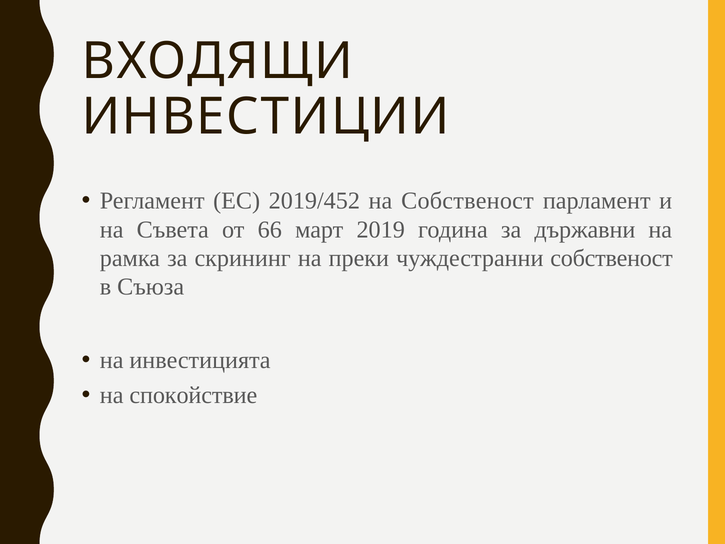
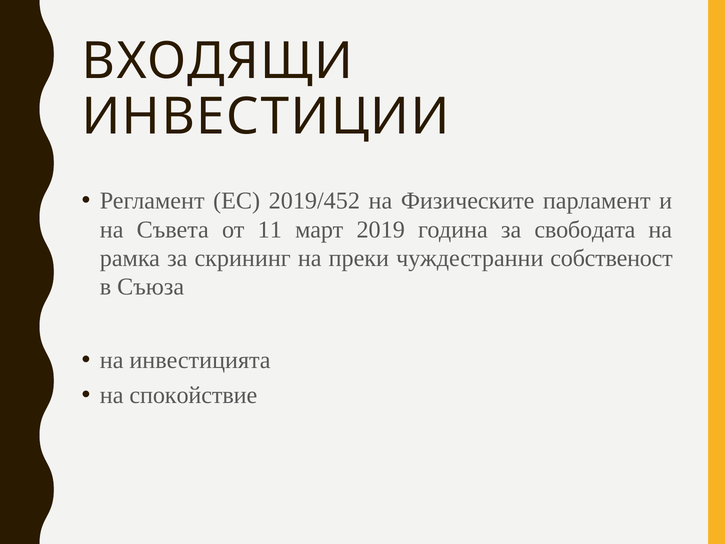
на Собственост: Собственост -> Физическите
66: 66 -> 11
държавни: държавни -> свободата
